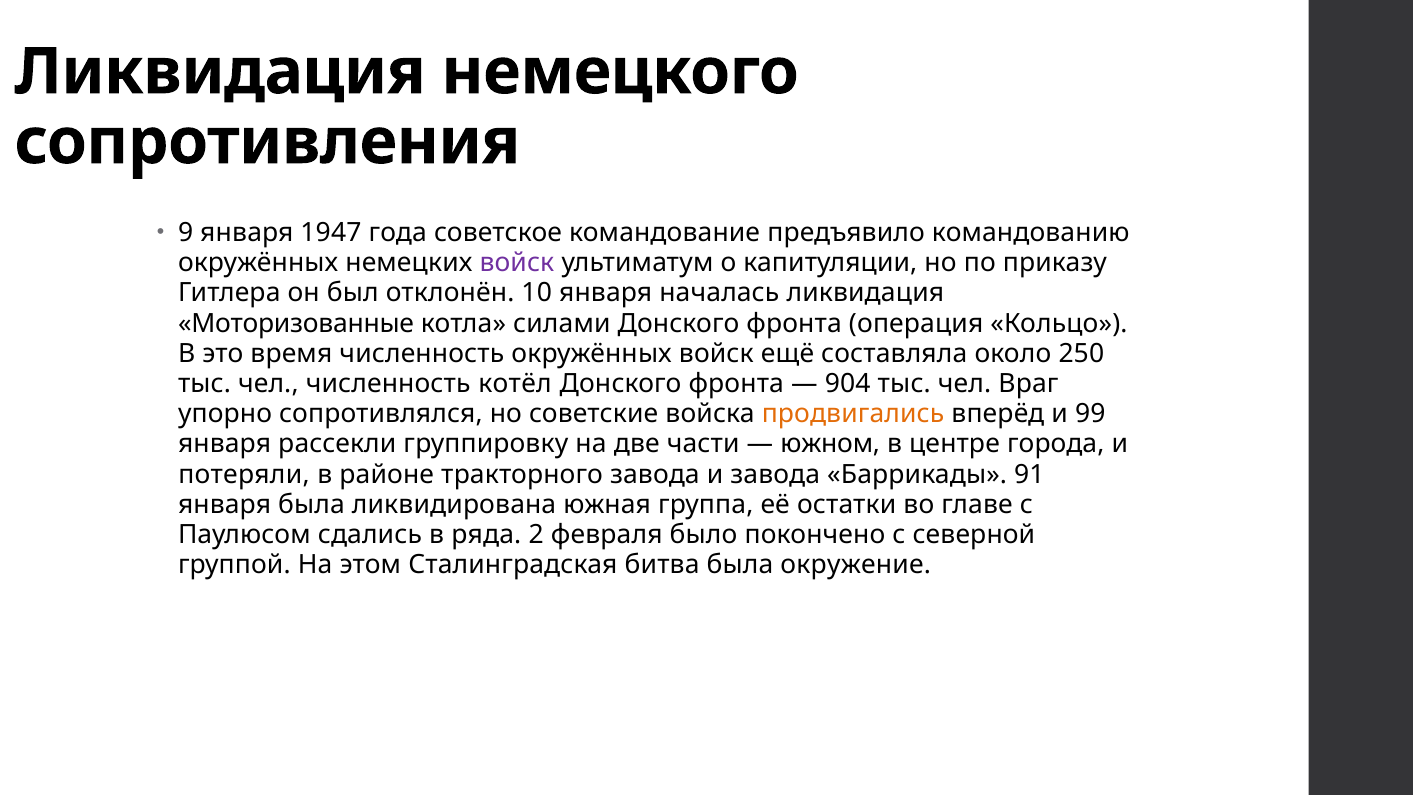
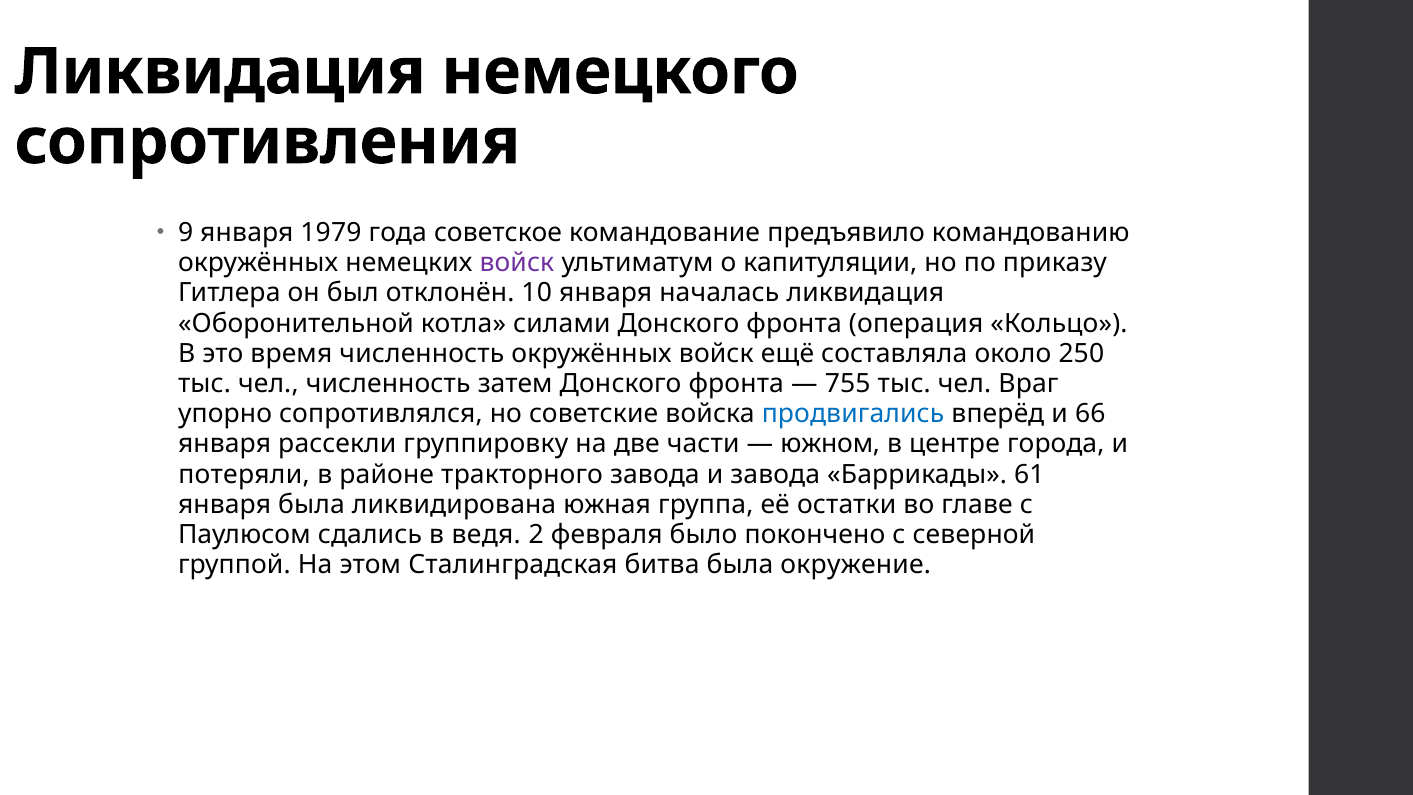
1947: 1947 -> 1979
Моторизованные: Моторизованные -> Оборонительной
котёл: котёл -> затем
904: 904 -> 755
продвигались colour: orange -> blue
99: 99 -> 66
91: 91 -> 61
ряда: ряда -> ведя
